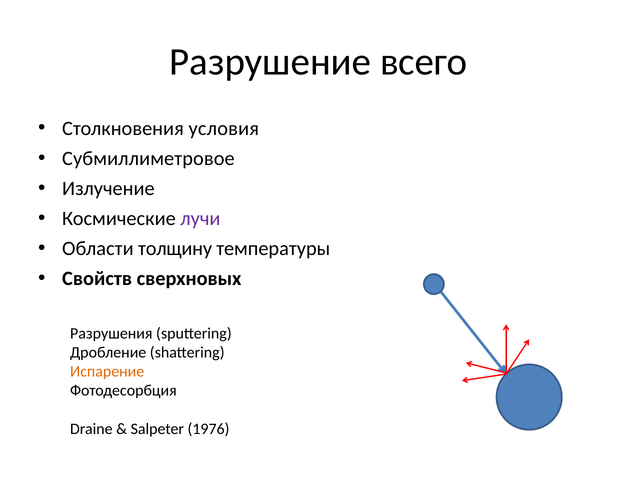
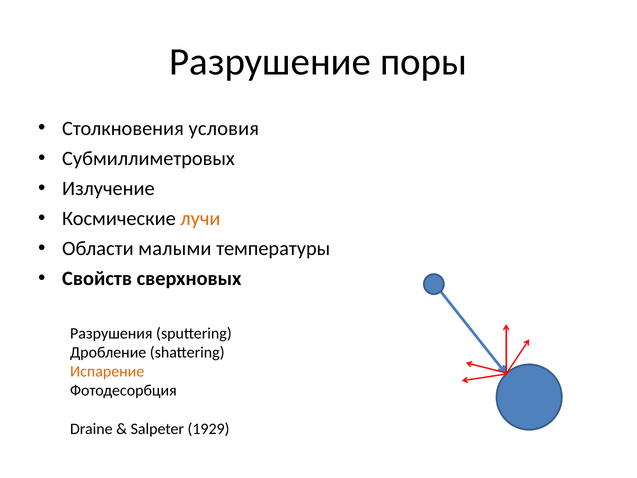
всего: всего -> поры
Субмиллиметровое: Субмиллиметровое -> Субмиллиметровых
лучи colour: purple -> orange
толщину: толщину -> малыми
1976: 1976 -> 1929
